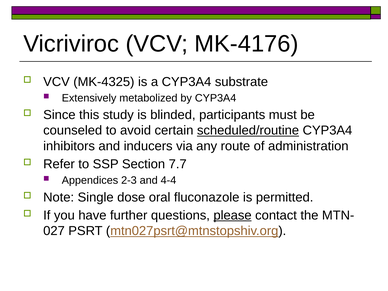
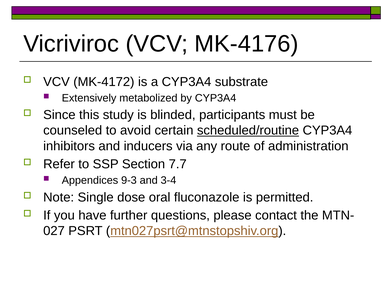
MK-4325: MK-4325 -> MK-4172
2-3: 2-3 -> 9-3
4-4: 4-4 -> 3-4
please underline: present -> none
